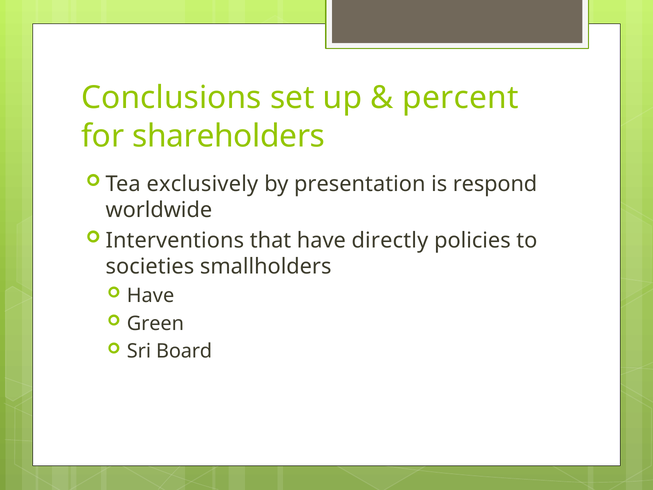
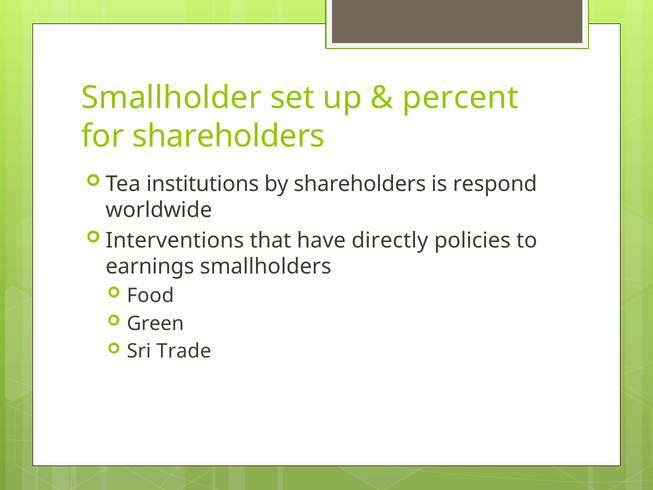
Conclusions: Conclusions -> Smallholder
exclusively: exclusively -> institutions
by presentation: presentation -> shareholders
societies: societies -> earnings
Have at (151, 295): Have -> Food
Board: Board -> Trade
